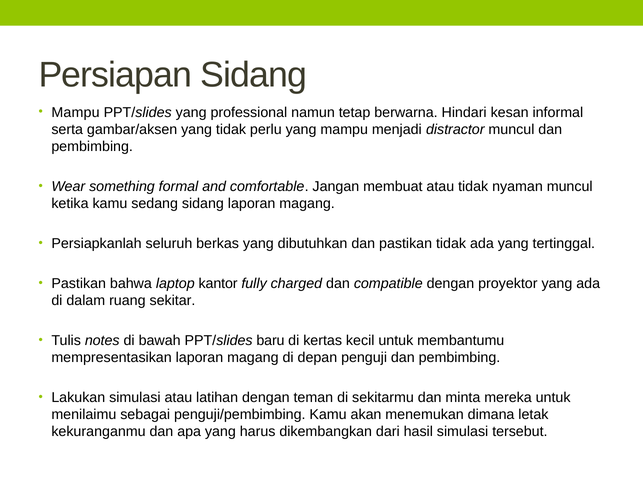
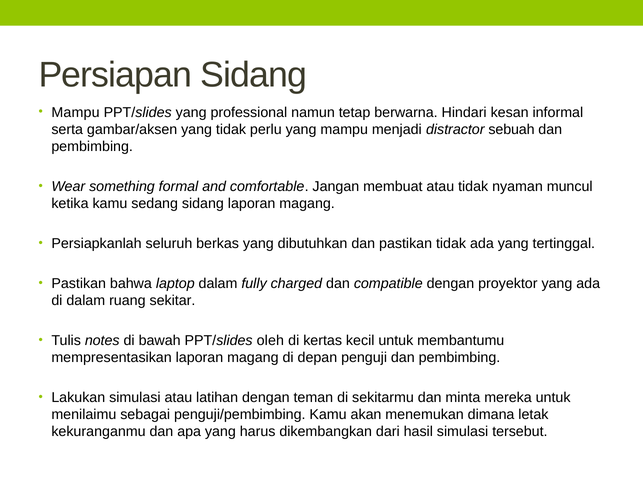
distractor muncul: muncul -> sebuah
laptop kantor: kantor -> dalam
baru: baru -> oleh
